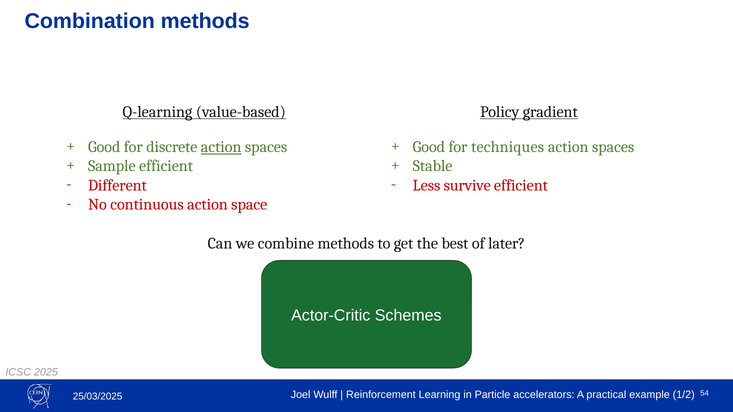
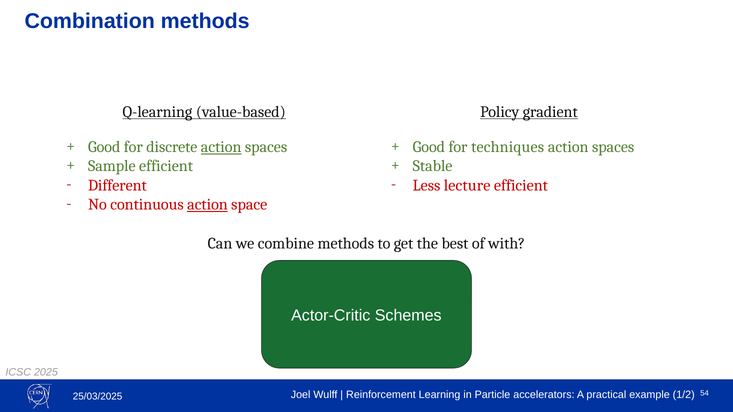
survive: survive -> lecture
action at (207, 205) underline: none -> present
later: later -> with
